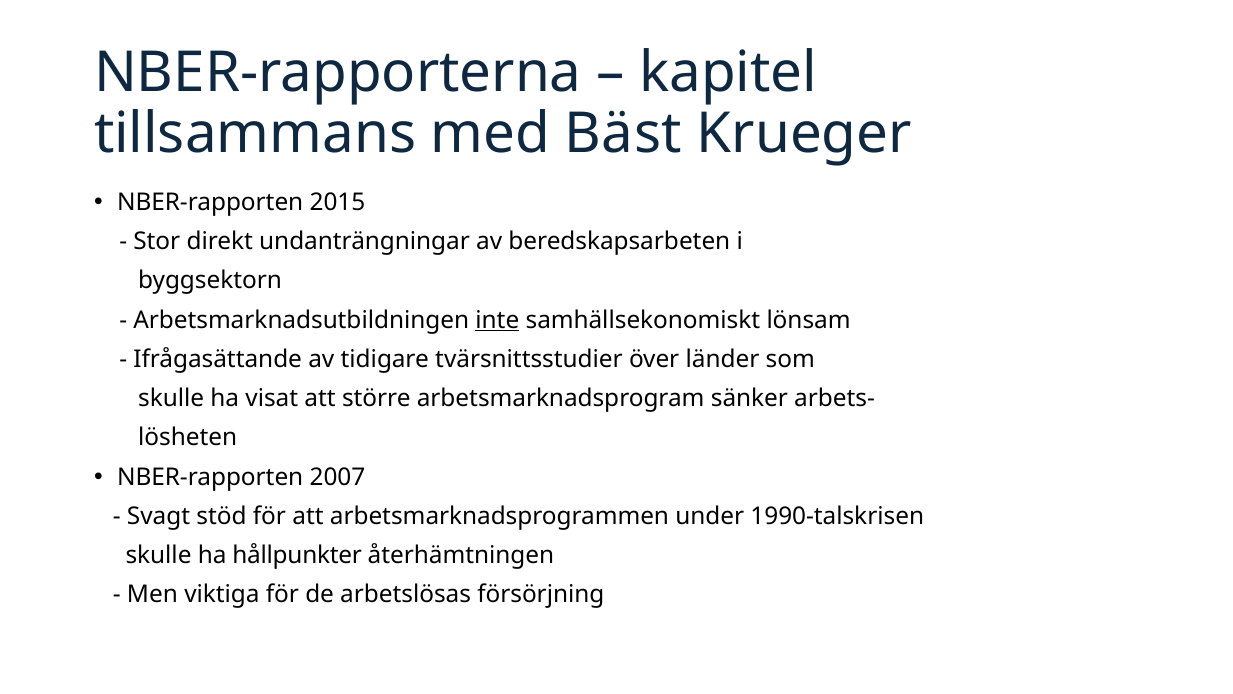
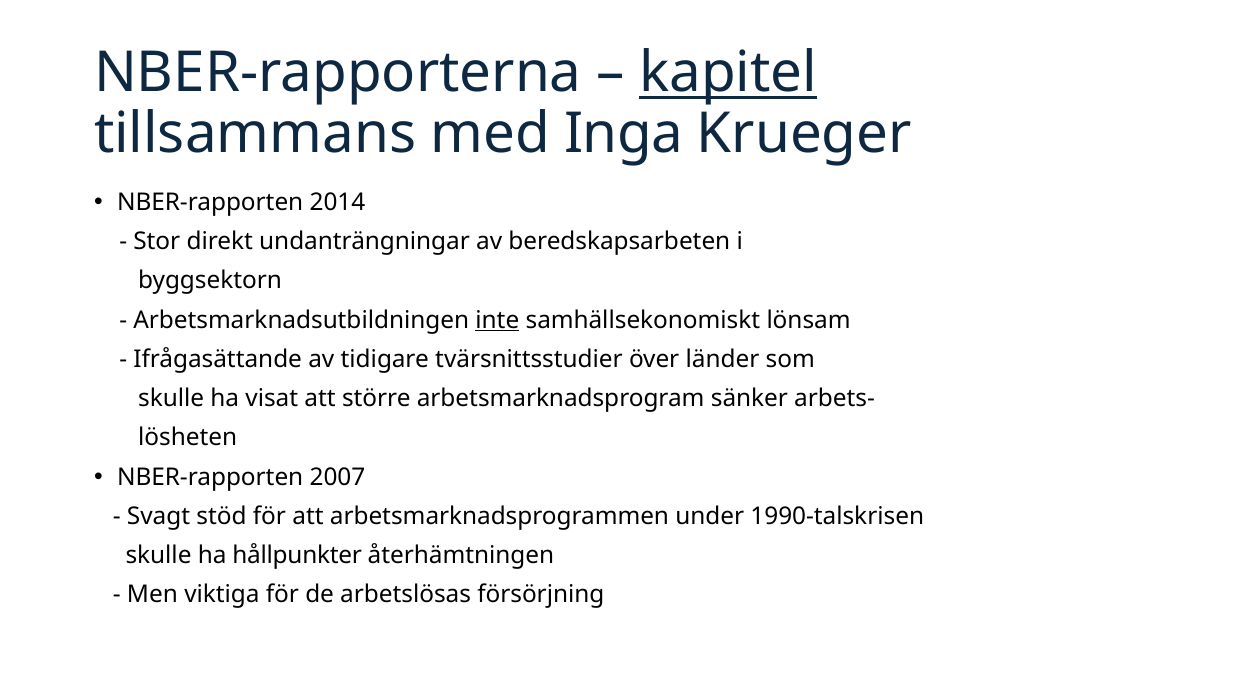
kapitel underline: none -> present
Bäst: Bäst -> Inga
2015: 2015 -> 2014
